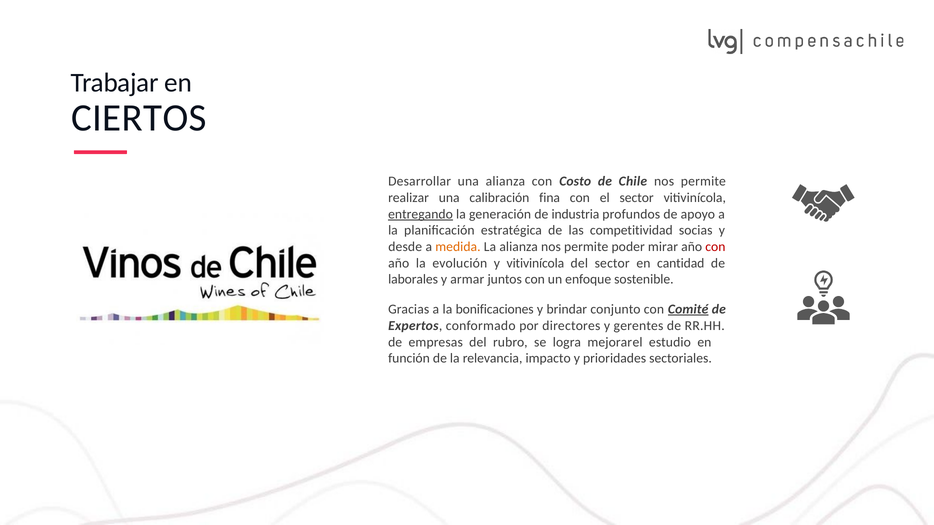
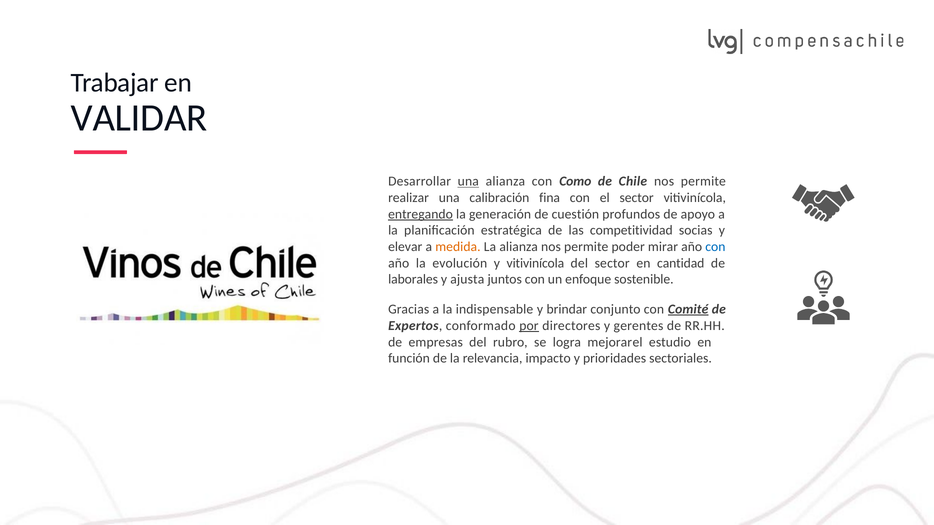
CIERTOS: CIERTOS -> VALIDAR
una at (468, 181) underline: none -> present
Costo: Costo -> Como
industria: industria -> cuestión
desde: desde -> elevar
con at (715, 247) colour: red -> blue
armar: armar -> ajusta
bonificaciones: bonificaciones -> indispensable
por underline: none -> present
